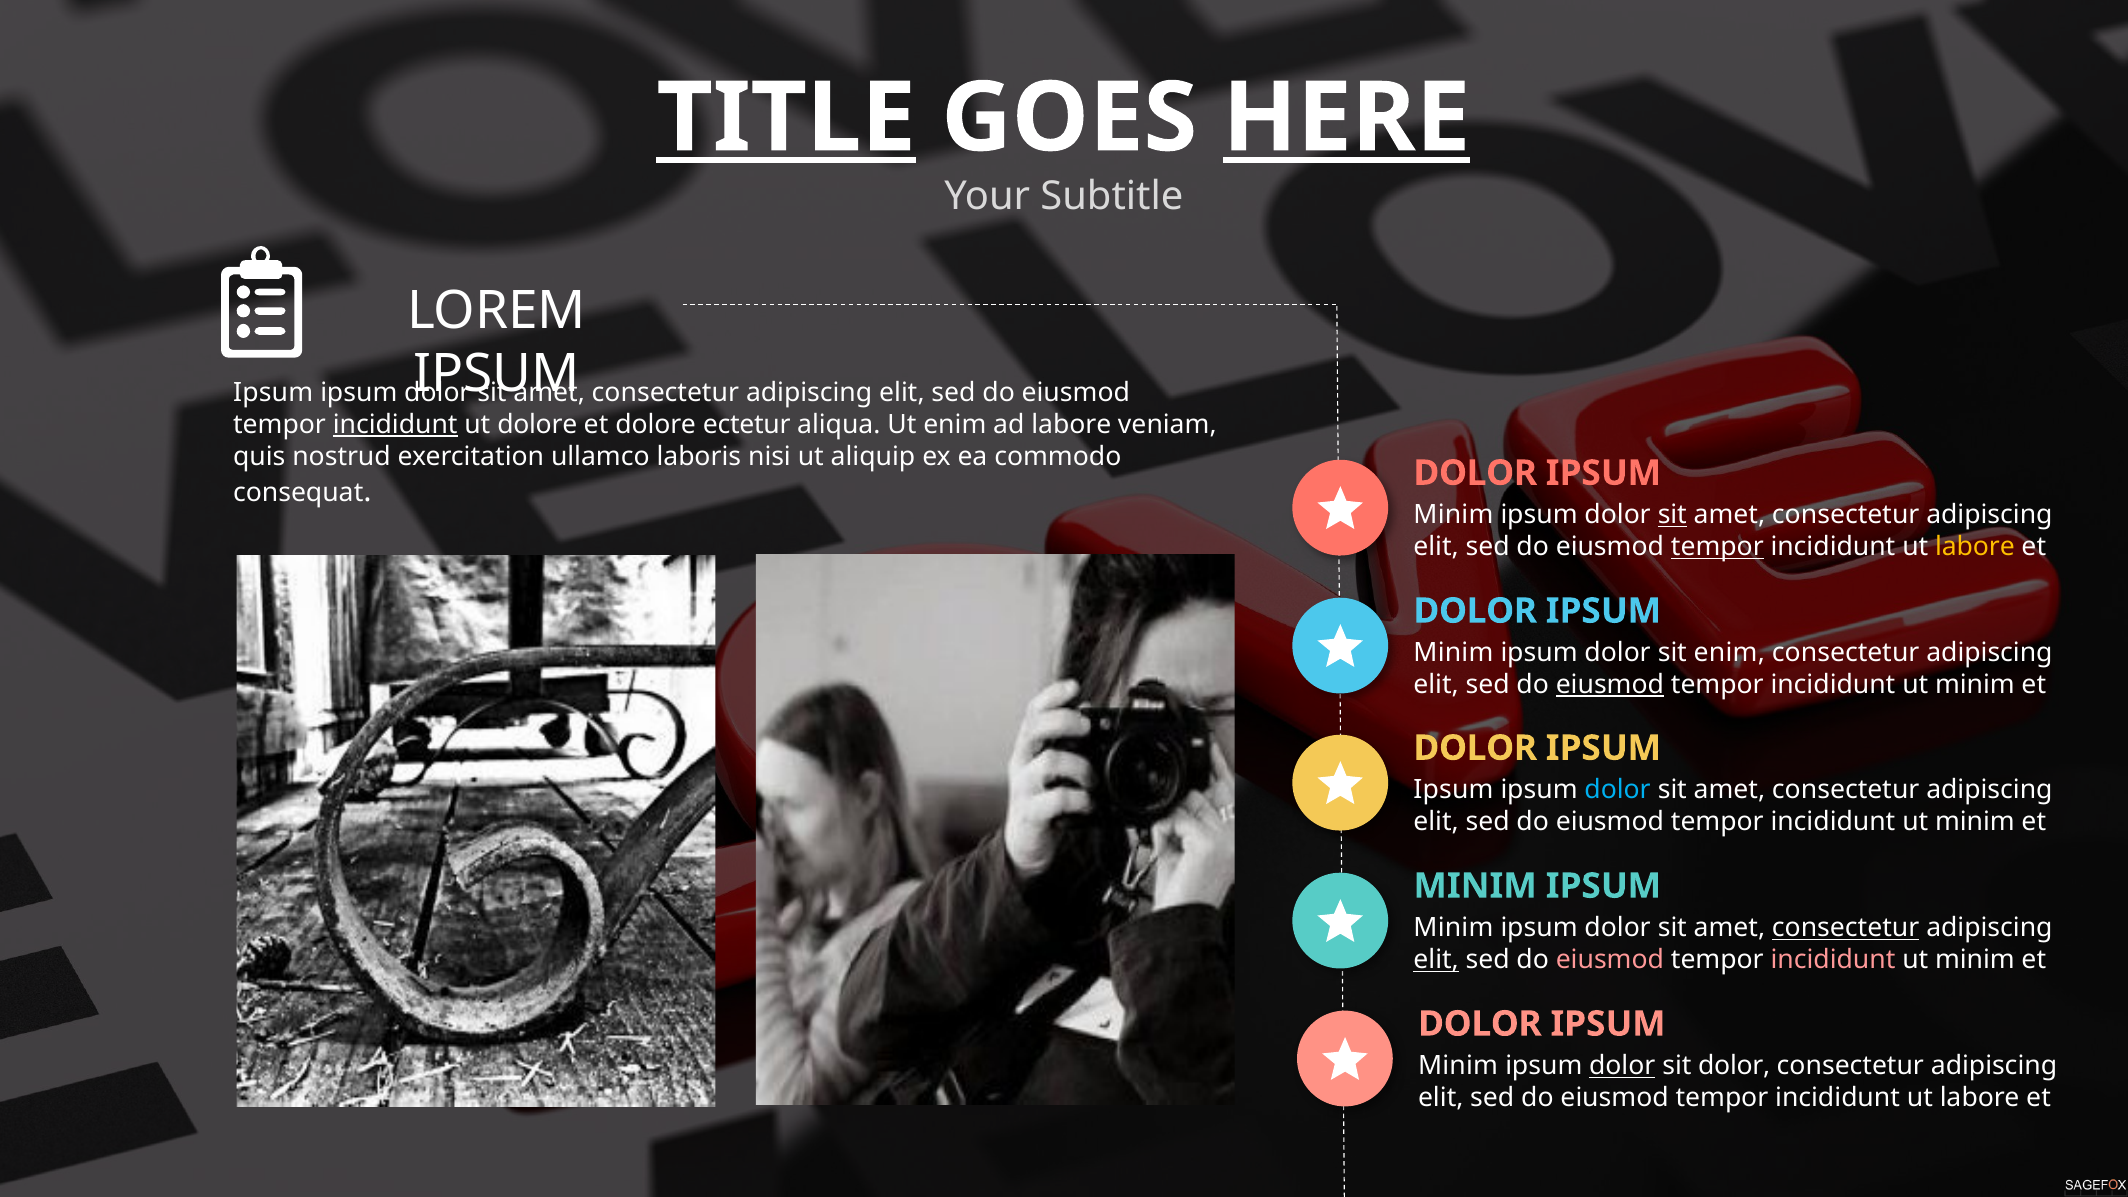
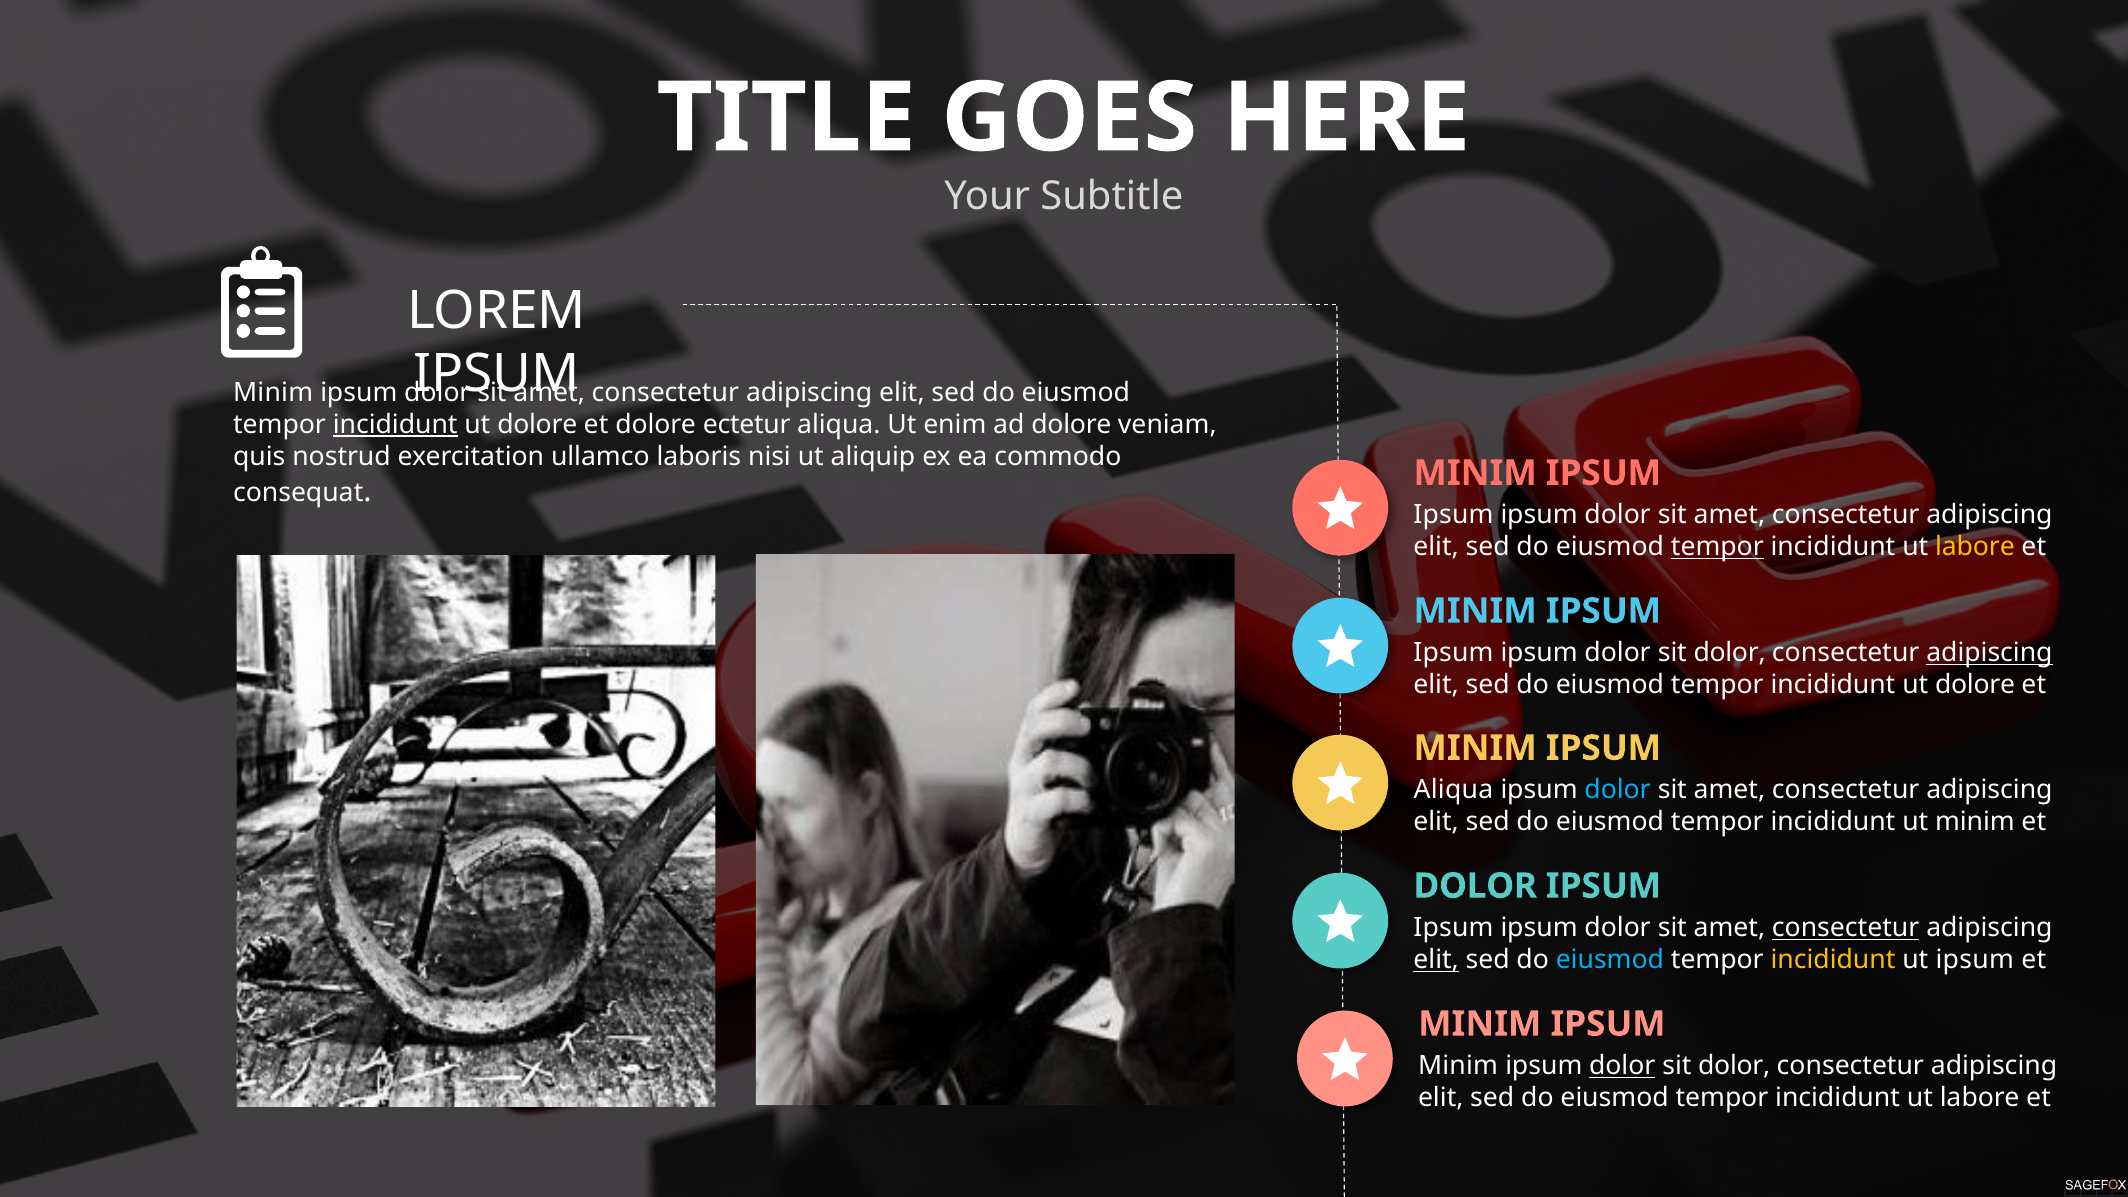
TITLE underline: present -> none
HERE underline: present -> none
Ipsum at (273, 393): Ipsum -> Minim
ad labore: labore -> dolore
DOLOR at (1475, 473): DOLOR -> MINIM
Minim at (1453, 515): Minim -> Ipsum
sit at (1672, 515) underline: present -> none
DOLOR at (1475, 611): DOLOR -> MINIM
Minim at (1453, 653): Minim -> Ipsum
enim at (1729, 653): enim -> dolor
adipiscing at (1989, 653) underline: none -> present
eiusmod at (1610, 685) underline: present -> none
minim at (1975, 685): minim -> dolore
DOLOR at (1475, 748): DOLOR -> MINIM
Ipsum at (1453, 790): Ipsum -> Aliqua
MINIM at (1475, 886): MINIM -> DOLOR
Minim at (1453, 928): Minim -> Ipsum
eiusmod at (1610, 960) colour: pink -> light blue
incididunt at (1833, 960) colour: pink -> yellow
minim at (1975, 960): minim -> ipsum
DOLOR at (1480, 1024): DOLOR -> MINIM
